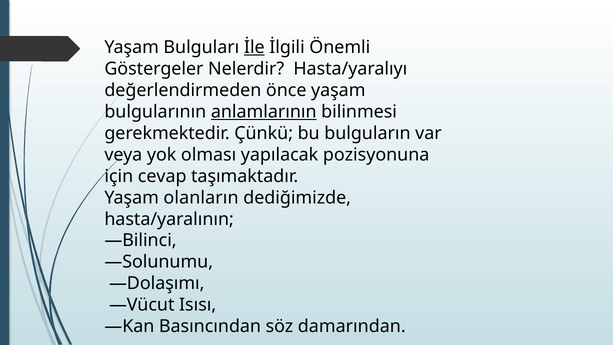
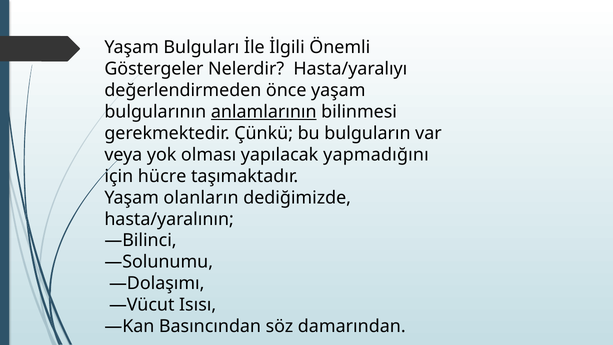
İle underline: present -> none
pozisyonuna: pozisyonuna -> yapmadığını
cevap: cevap -> hücre
